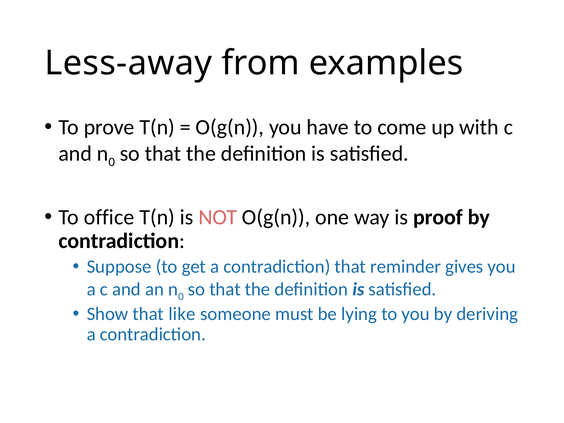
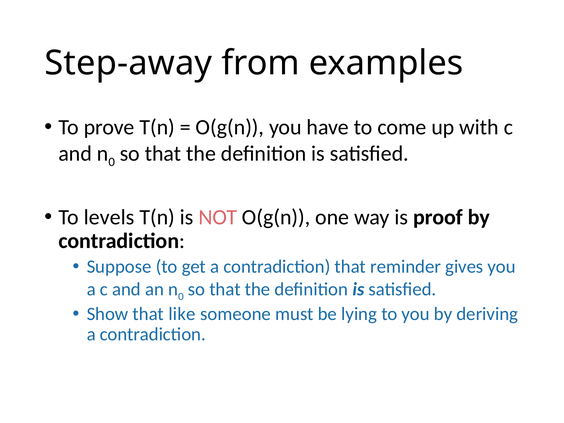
Less-away: Less-away -> Step-away
office: office -> levels
